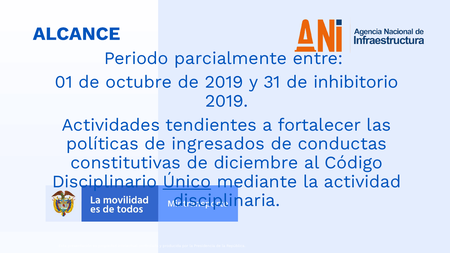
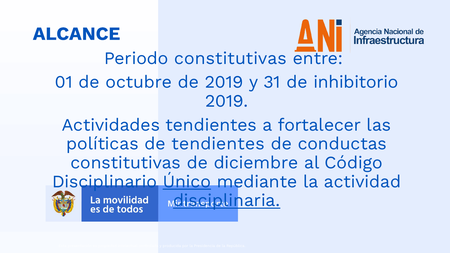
Periodo parcialmente: parcialmente -> constitutivas
de ingresados: ingresados -> tendientes
disciplinaria underline: none -> present
